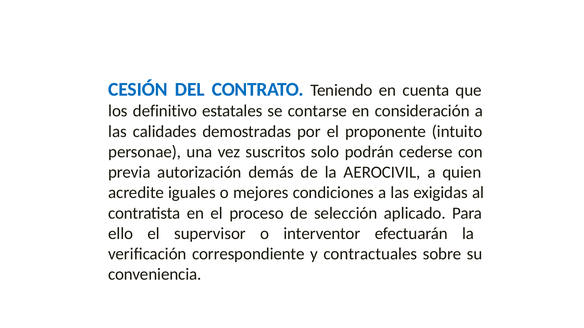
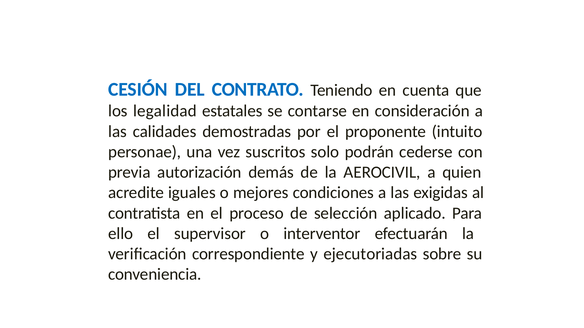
definitivo: definitivo -> legalidad
contractuales: contractuales -> ejecutoriadas
